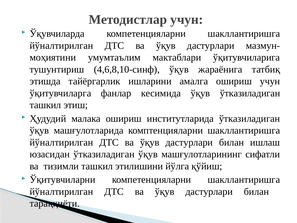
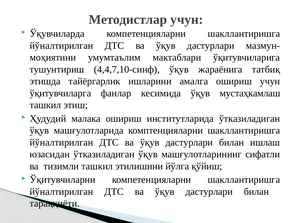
4,6,8,10-синф: 4,6,8,10-синф -> 4,4,7,10-синф
ўқув ўтказиладиган: ўтказиладиган -> мустаҳкамлаш
